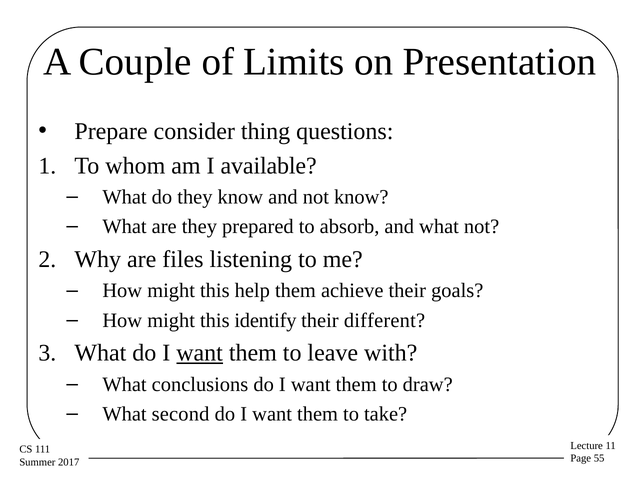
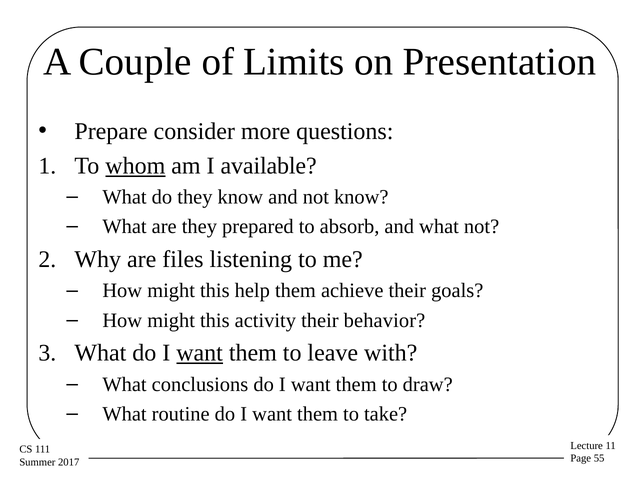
thing: thing -> more
whom underline: none -> present
identify: identify -> activity
different: different -> behavior
second: second -> routine
